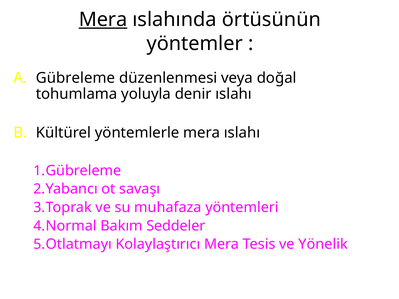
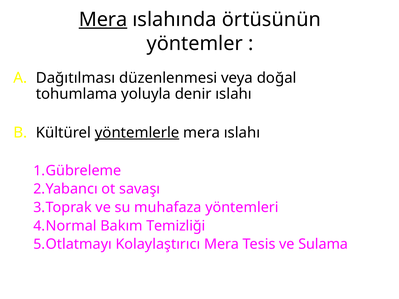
Gübreleme: Gübreleme -> Dağıtılması
yöntemlerle underline: none -> present
Seddeler: Seddeler -> Temizliği
Yönelik: Yönelik -> Sulama
